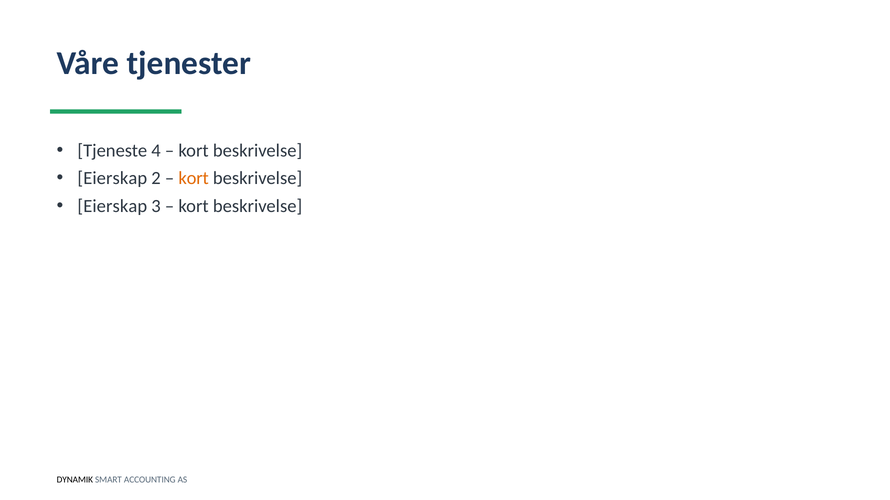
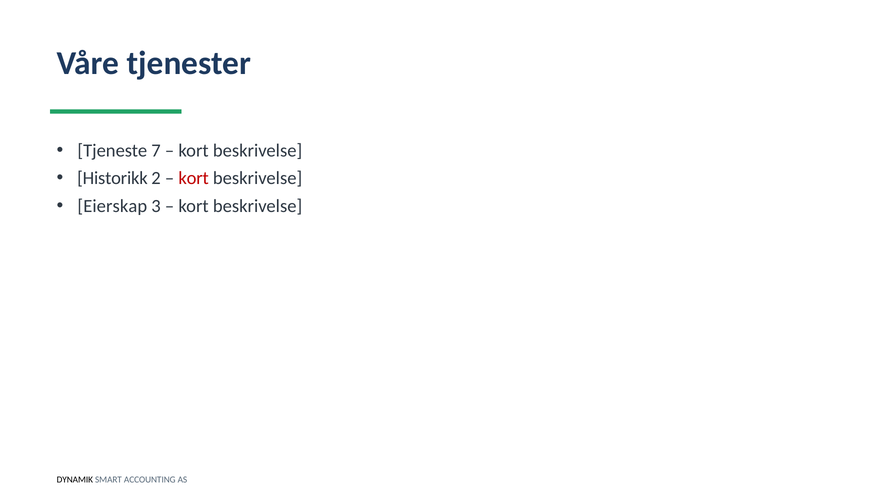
4: 4 -> 7
Eierskap at (112, 179): Eierskap -> Historikk
kort at (194, 179) colour: orange -> red
